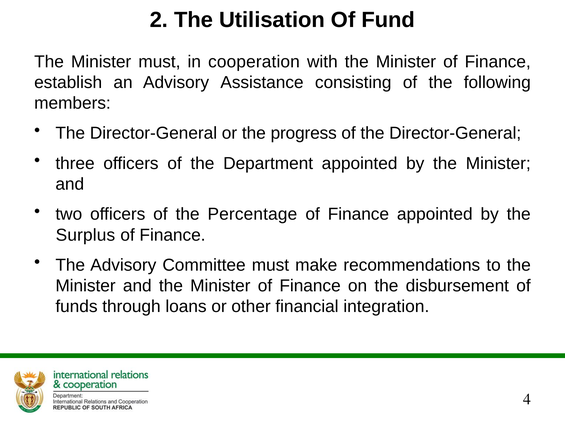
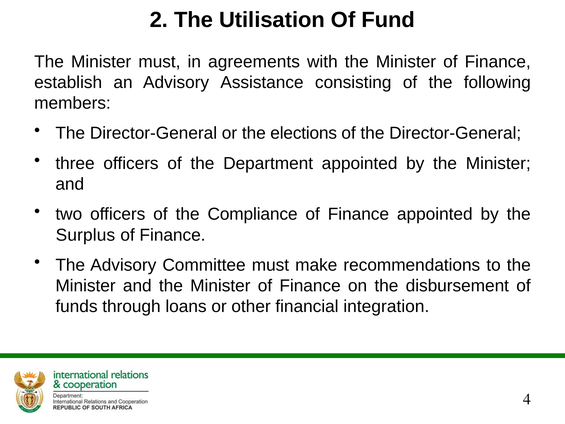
cooperation: cooperation -> agreements
progress: progress -> elections
Percentage: Percentage -> Compliance
